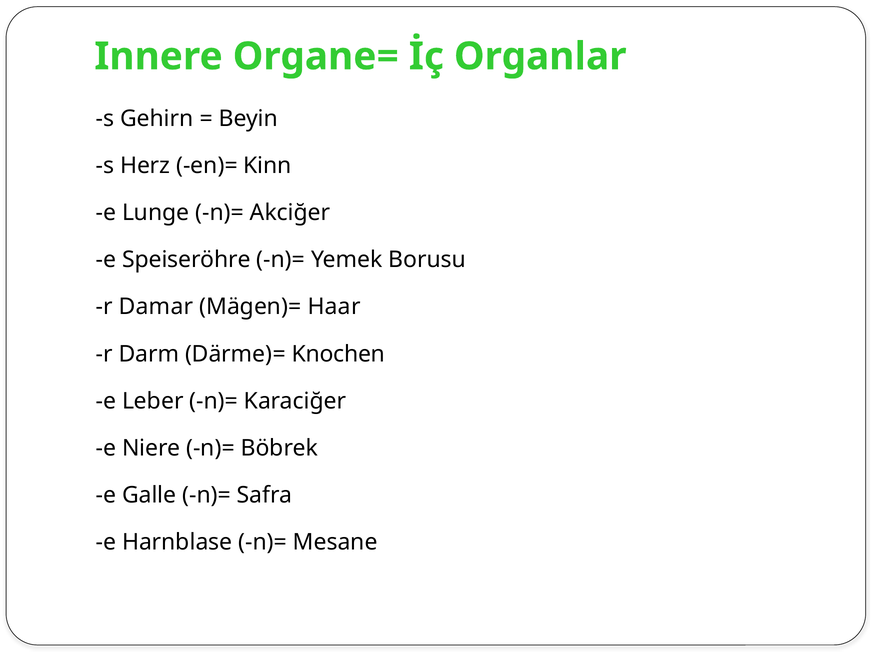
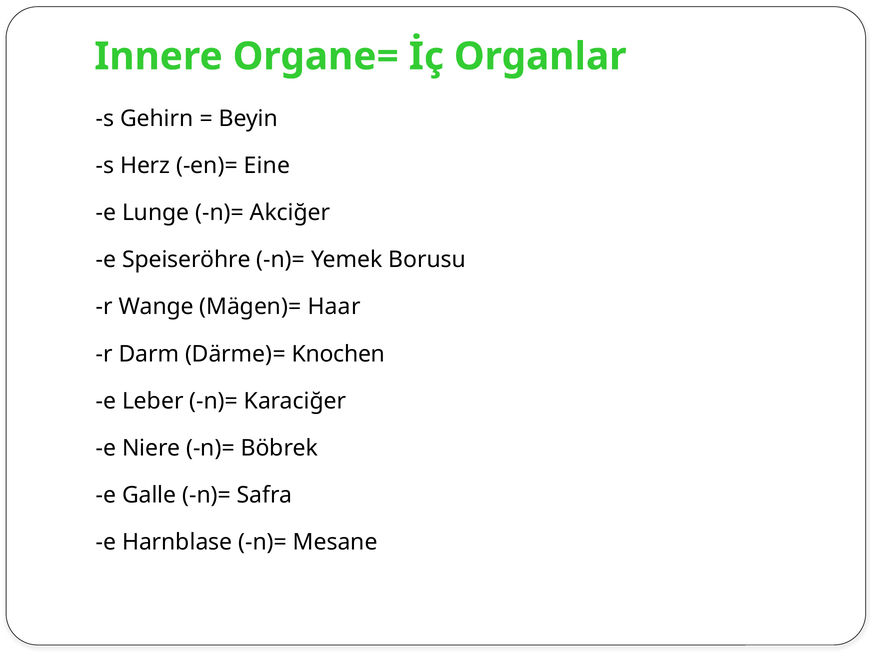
Kinn: Kinn -> Eine
Damar: Damar -> Wange
